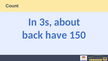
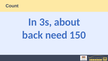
have: have -> need
